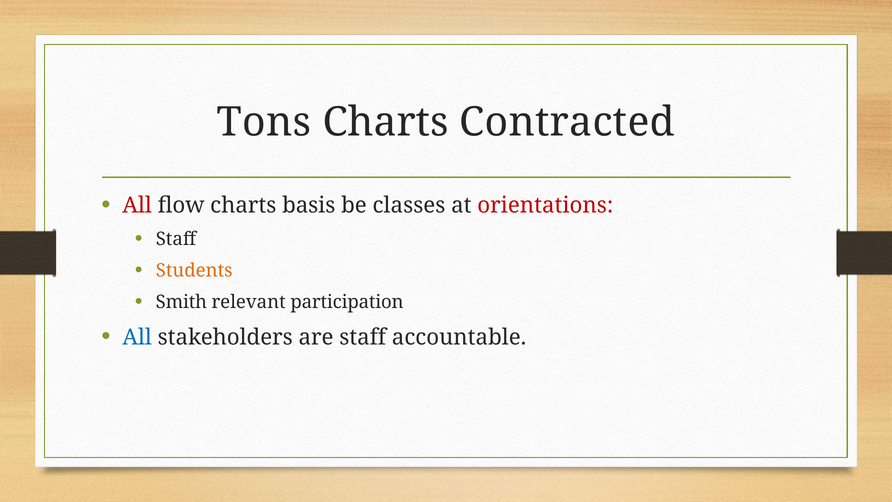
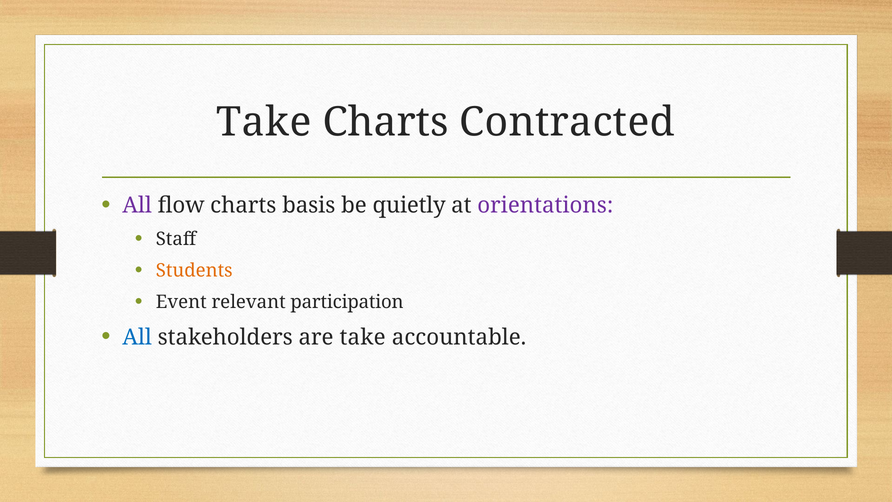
Tons at (264, 122): Tons -> Take
All at (137, 205) colour: red -> purple
classes: classes -> quietly
orientations colour: red -> purple
Smith: Smith -> Event
are staff: staff -> take
